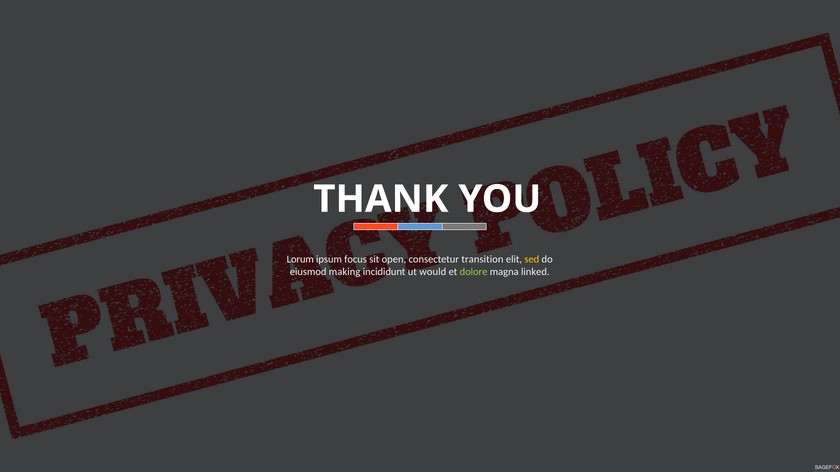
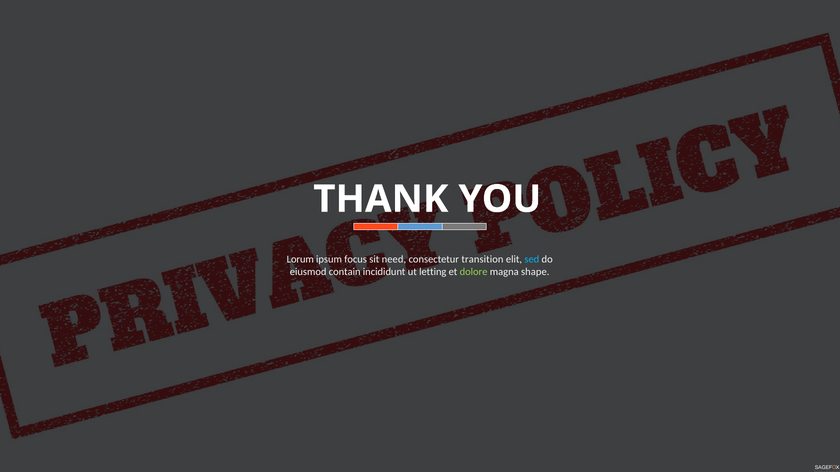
open: open -> need
sed colour: yellow -> light blue
making: making -> contain
would: would -> letting
linked: linked -> shape
